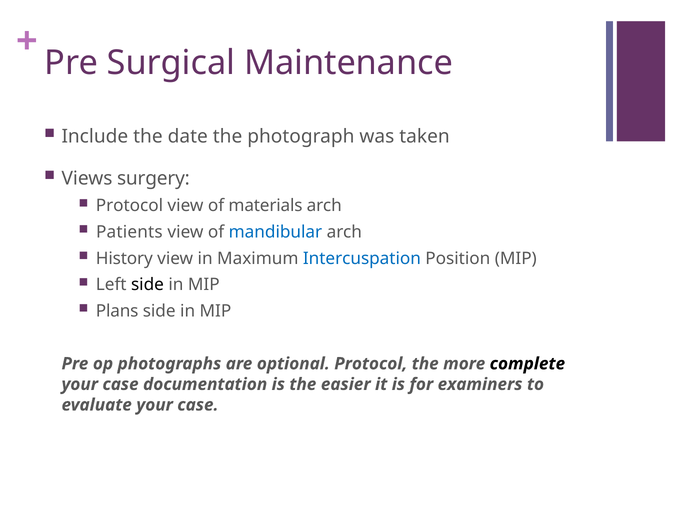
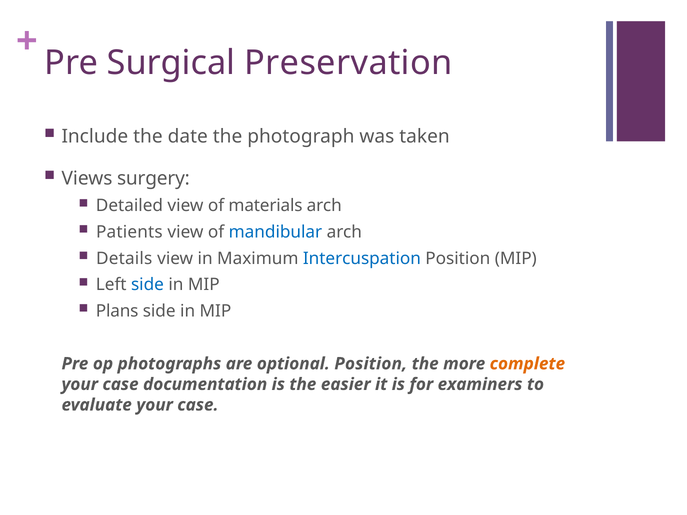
Maintenance: Maintenance -> Preservation
Protocol at (129, 206): Protocol -> Detailed
History: History -> Details
side at (147, 285) colour: black -> blue
optional Protocol: Protocol -> Position
complete colour: black -> orange
